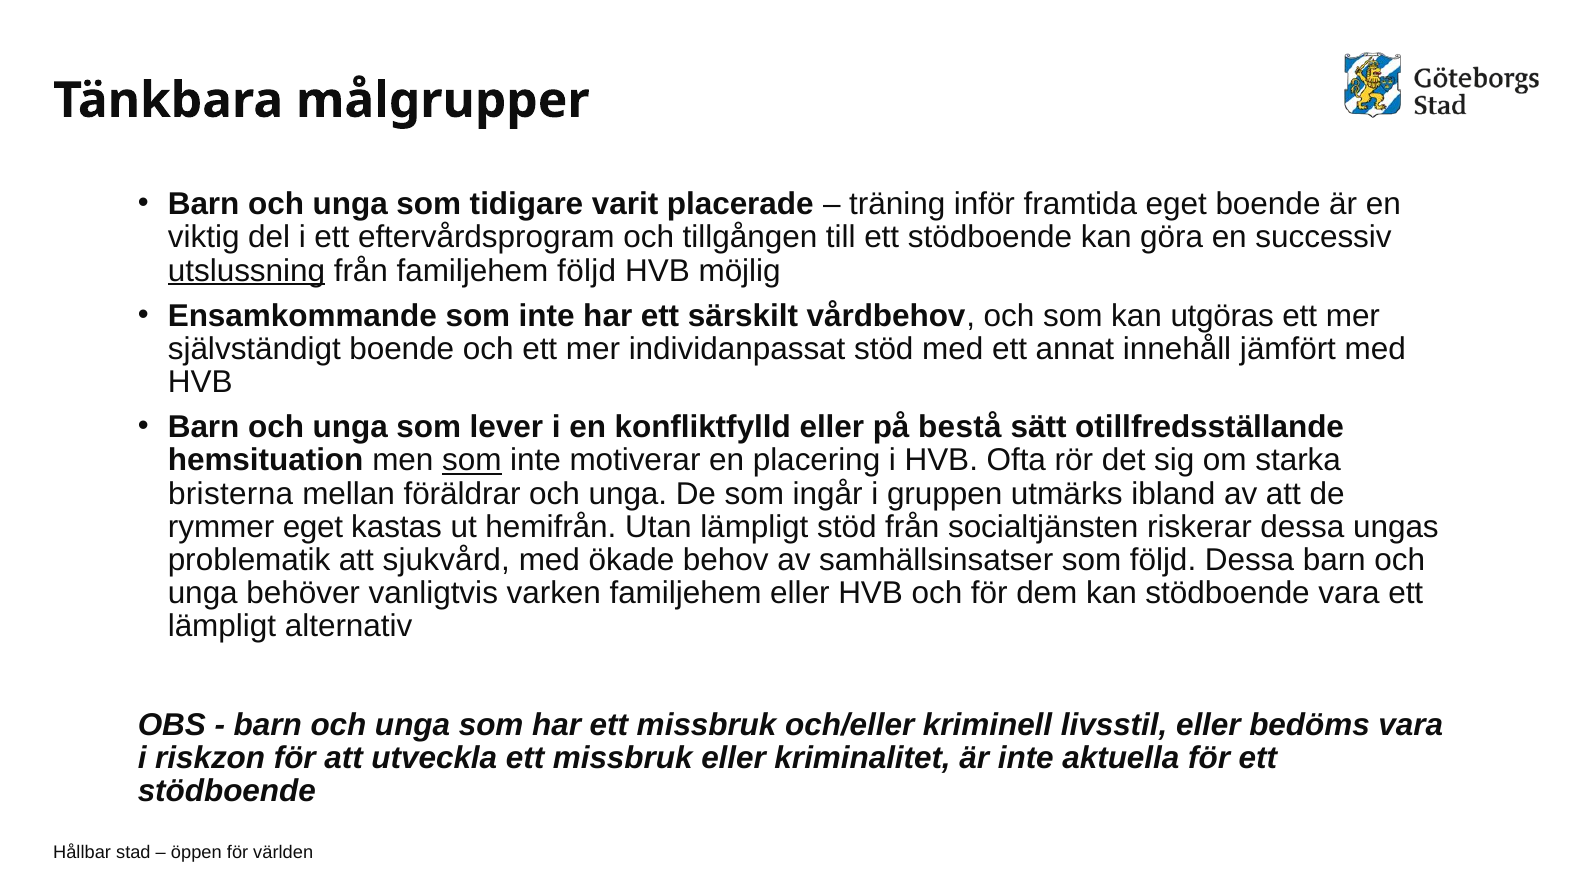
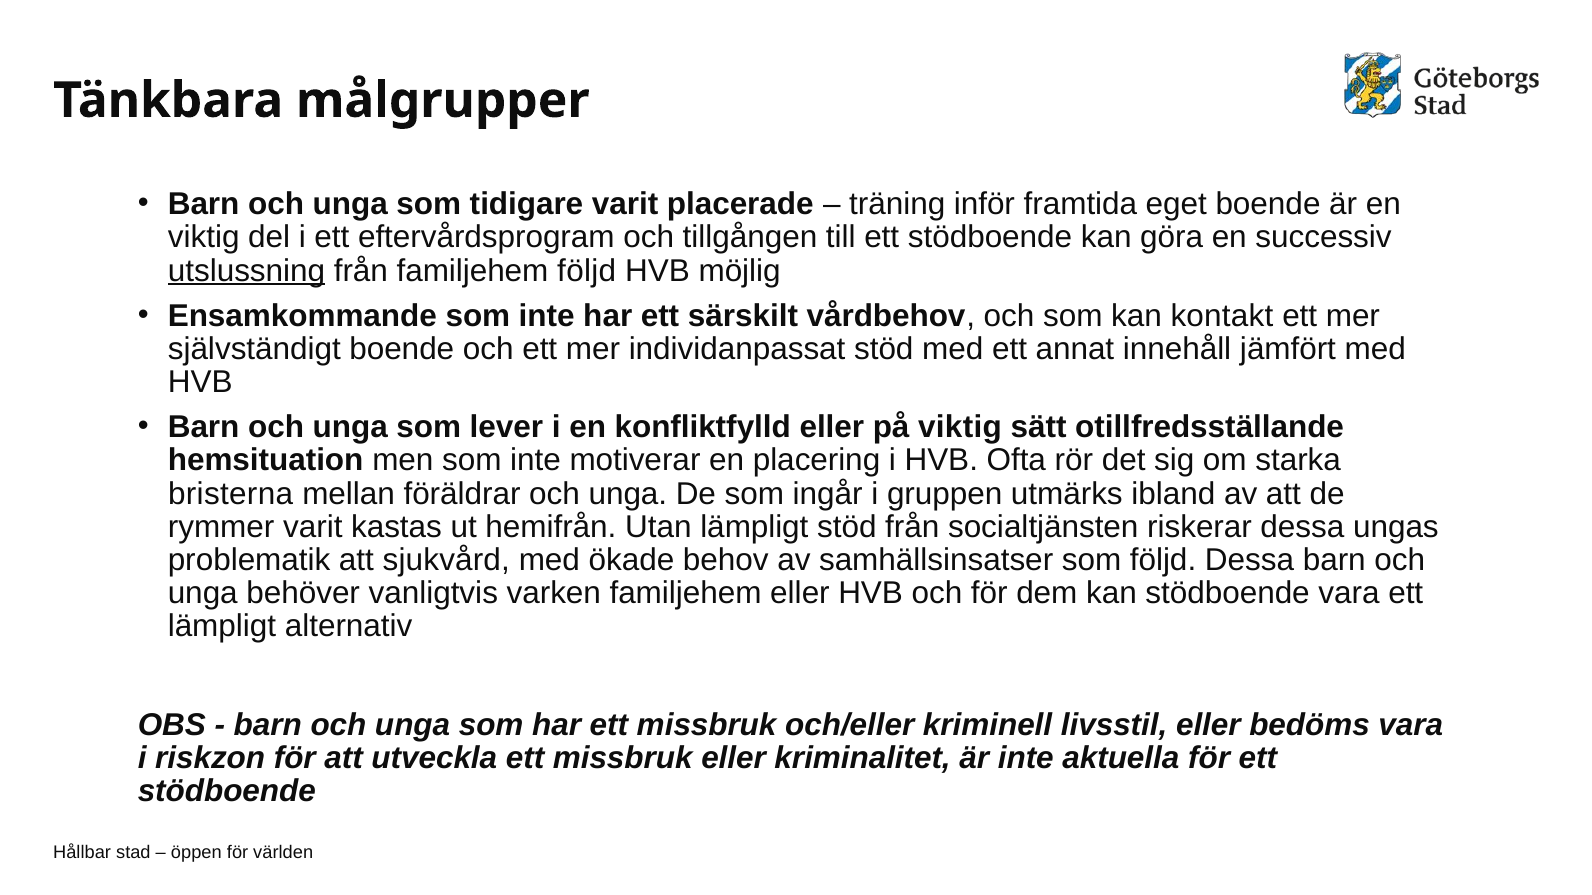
utgöras: utgöras -> kontakt
på bestå: bestå -> viktig
som at (472, 461) underline: present -> none
rymmer eget: eget -> varit
